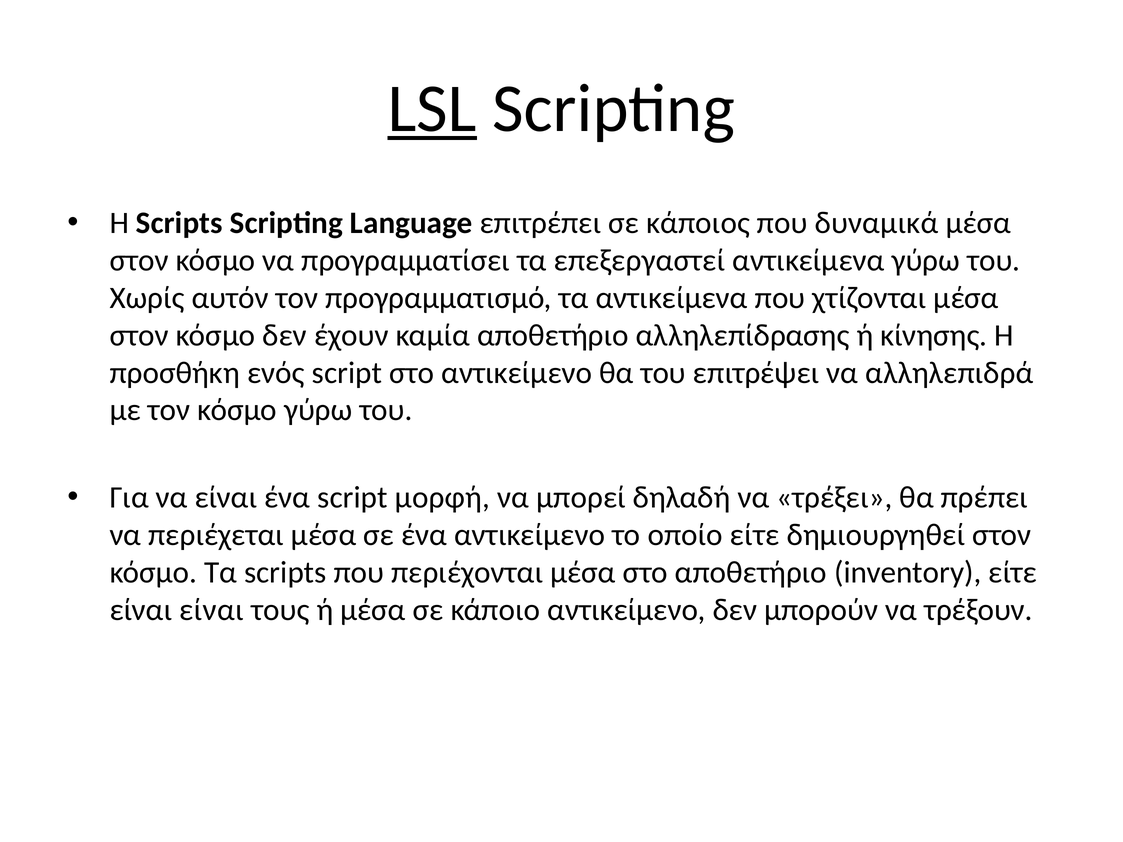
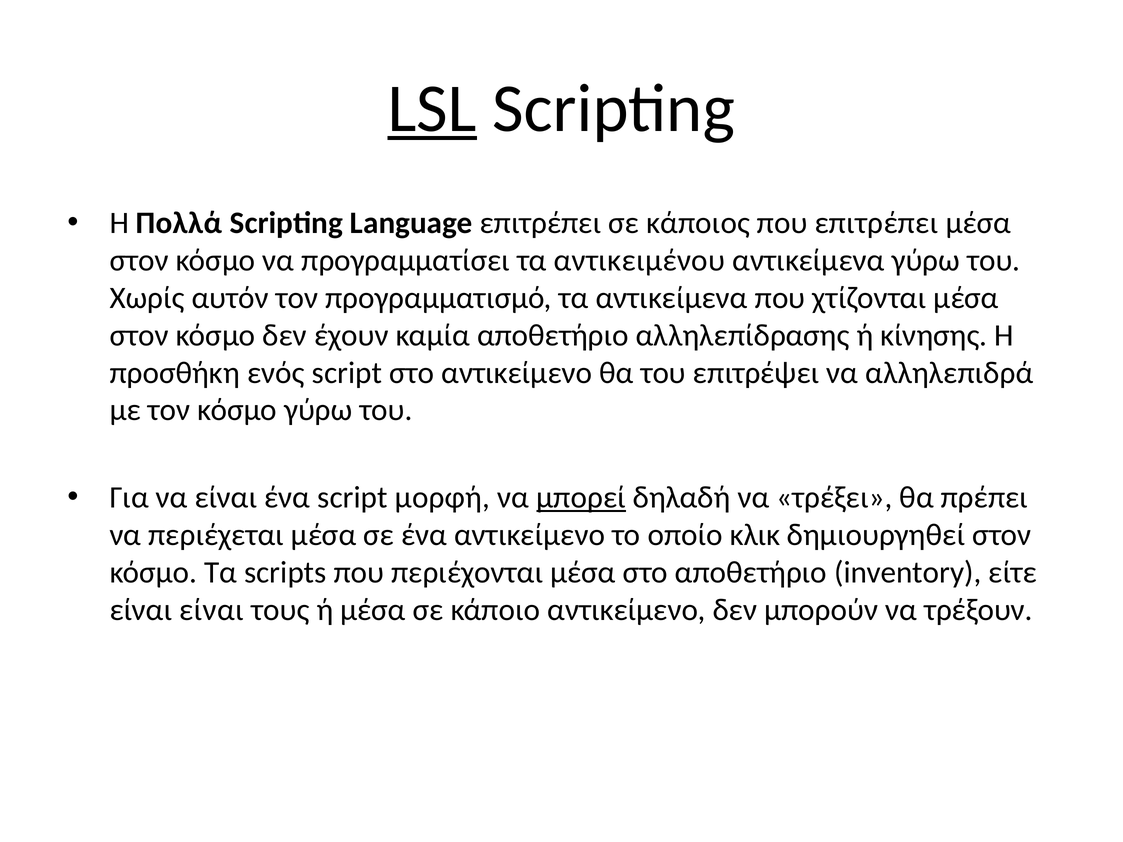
Η Scripts: Scripts -> Πολλά
που δυναμικά: δυναμικά -> επιτρέπει
επεξεργαστεί: επεξεργαστεί -> αντικειμένου
μπορεί underline: none -> present
οποίο είτε: είτε -> κλικ
